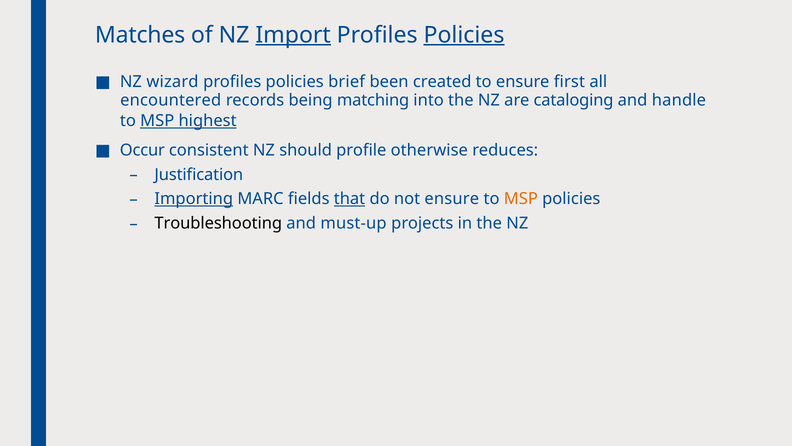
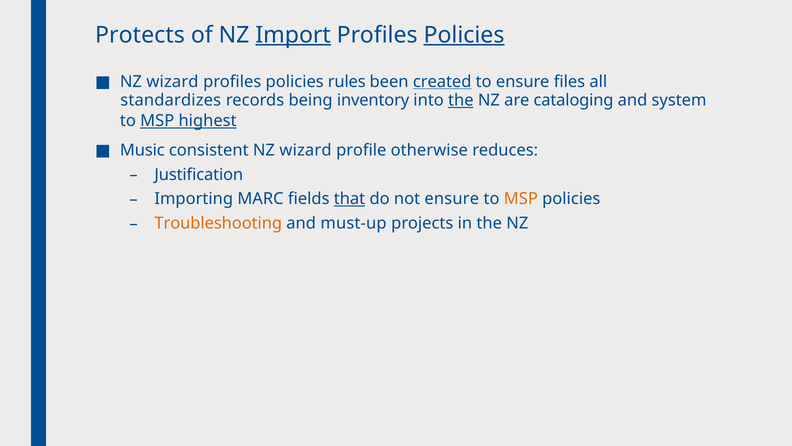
Matches: Matches -> Protects
brief: brief -> rules
created underline: none -> present
first: first -> files
encountered: encountered -> standardizes
matching: matching -> inventory
the at (461, 100) underline: none -> present
handle: handle -> system
Occur: Occur -> Music
consistent NZ should: should -> wizard
Importing underline: present -> none
Troubleshooting colour: black -> orange
